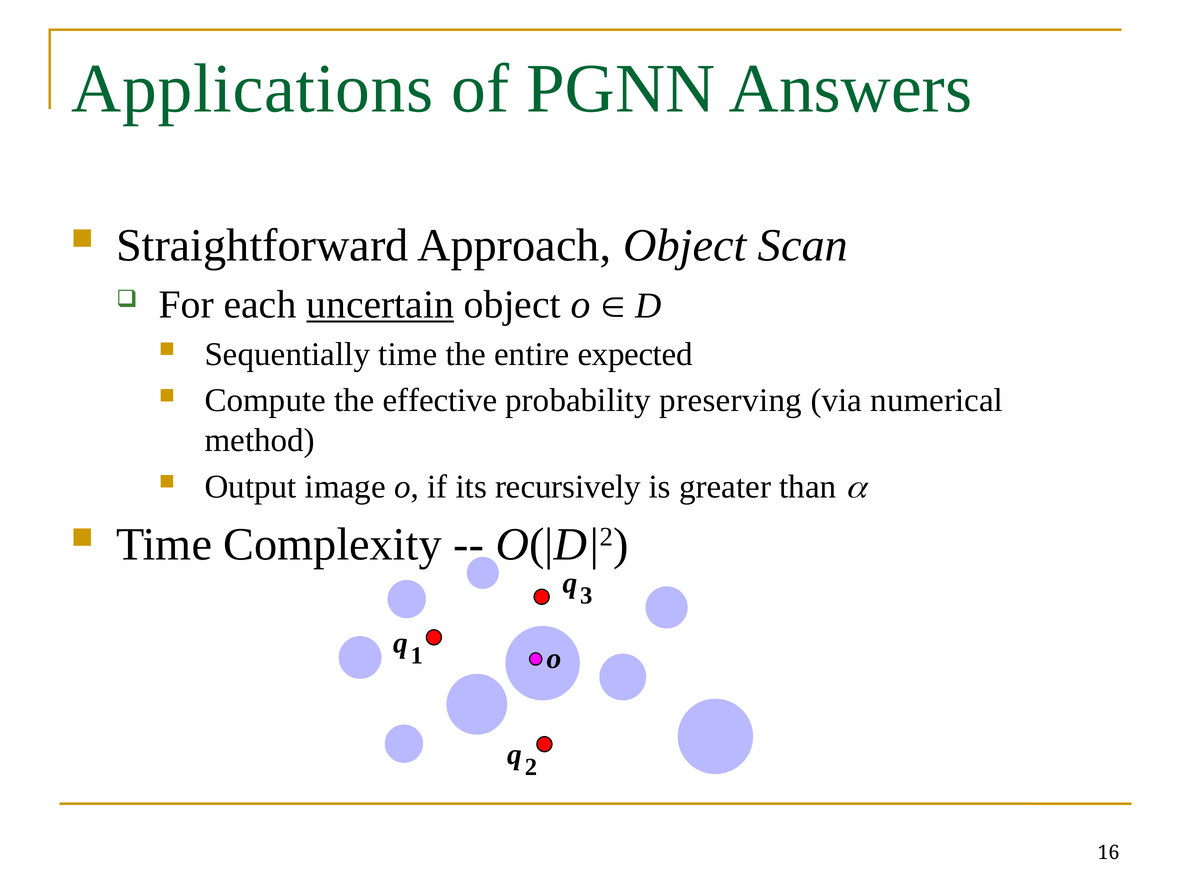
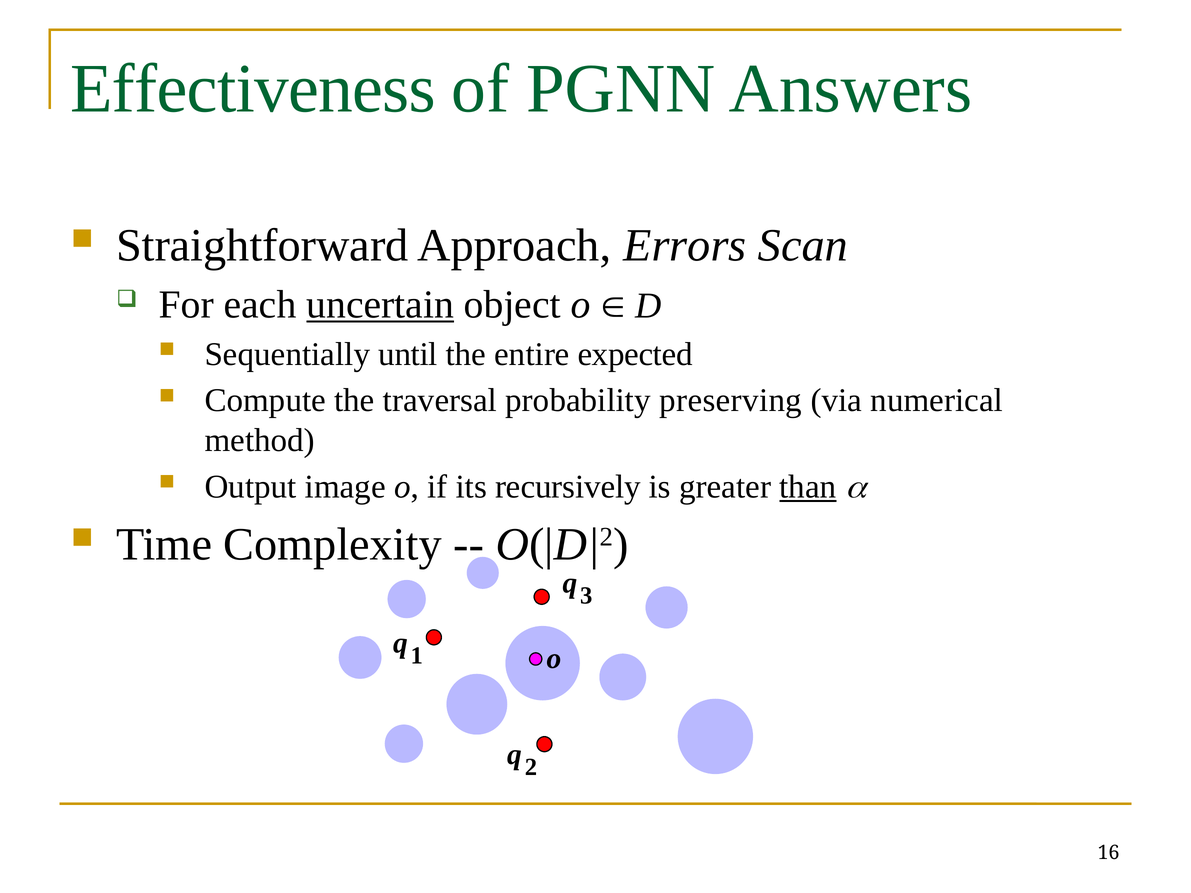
Applications: Applications -> Effectiveness
Approach Object: Object -> Errors
Sequentially time: time -> until
effective: effective -> traversal
than underline: none -> present
